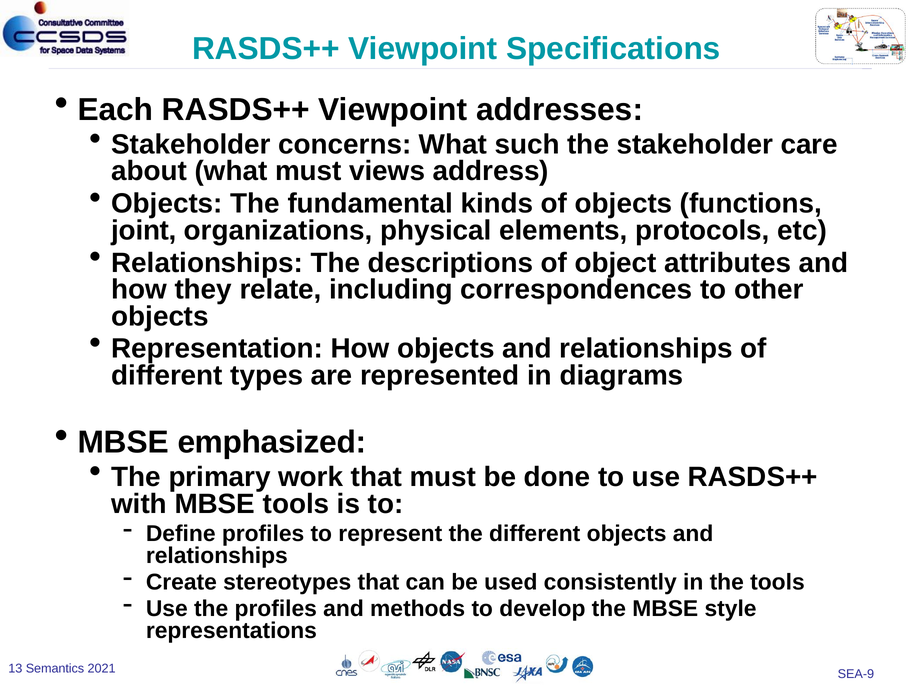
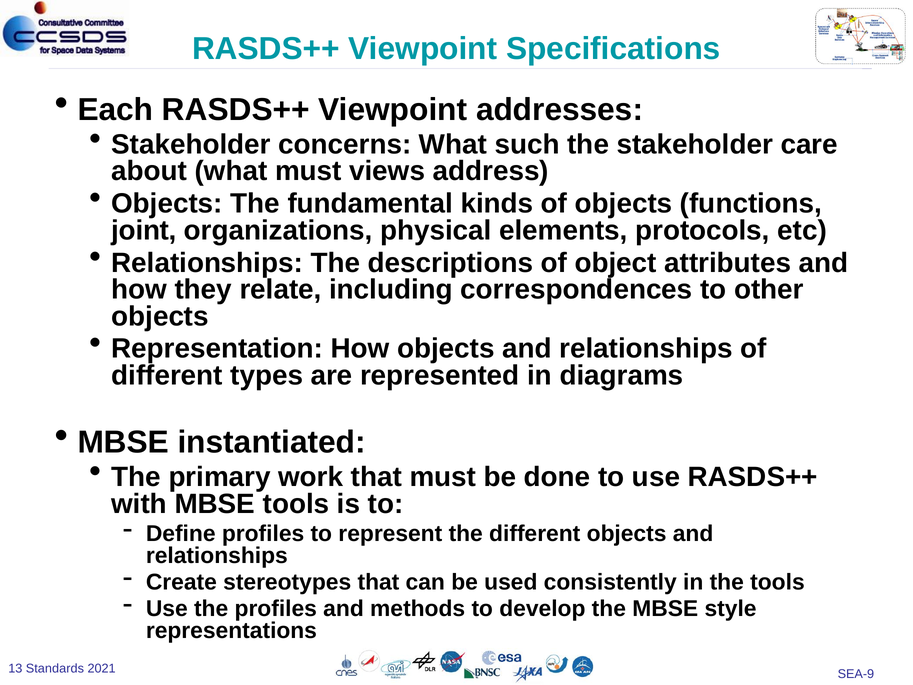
emphasized: emphasized -> instantiated
Semantics: Semantics -> Standards
